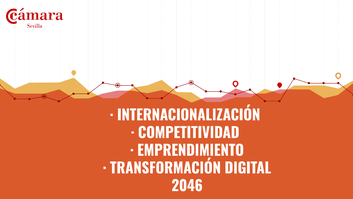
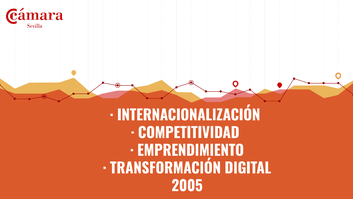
2046: 2046 -> 2005
